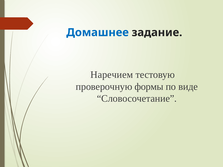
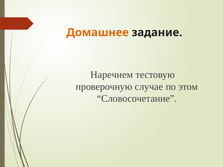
Домашнее colour: blue -> orange
формы: формы -> случае
виде: виде -> этом
